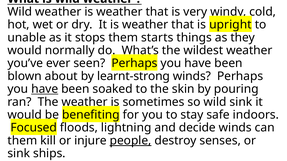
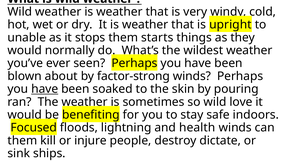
learnt-strong: learnt-strong -> factor-strong
wild sink: sink -> love
decide: decide -> health
people underline: present -> none
senses: senses -> dictate
